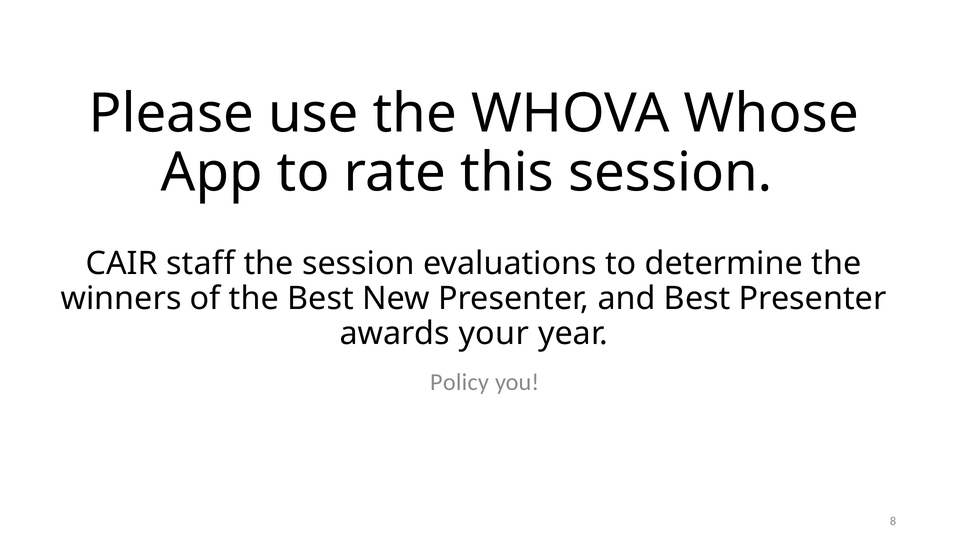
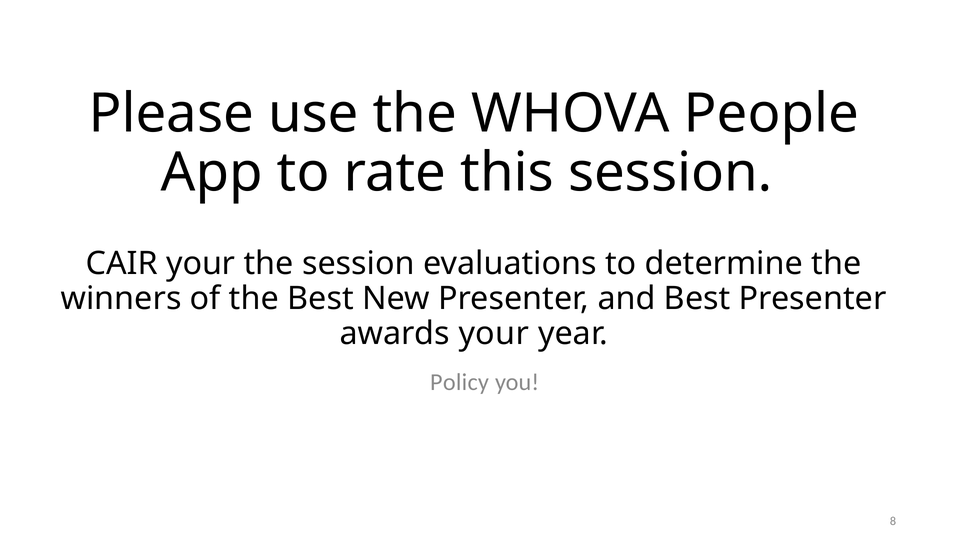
Whose: Whose -> People
CAIR staff: staff -> your
